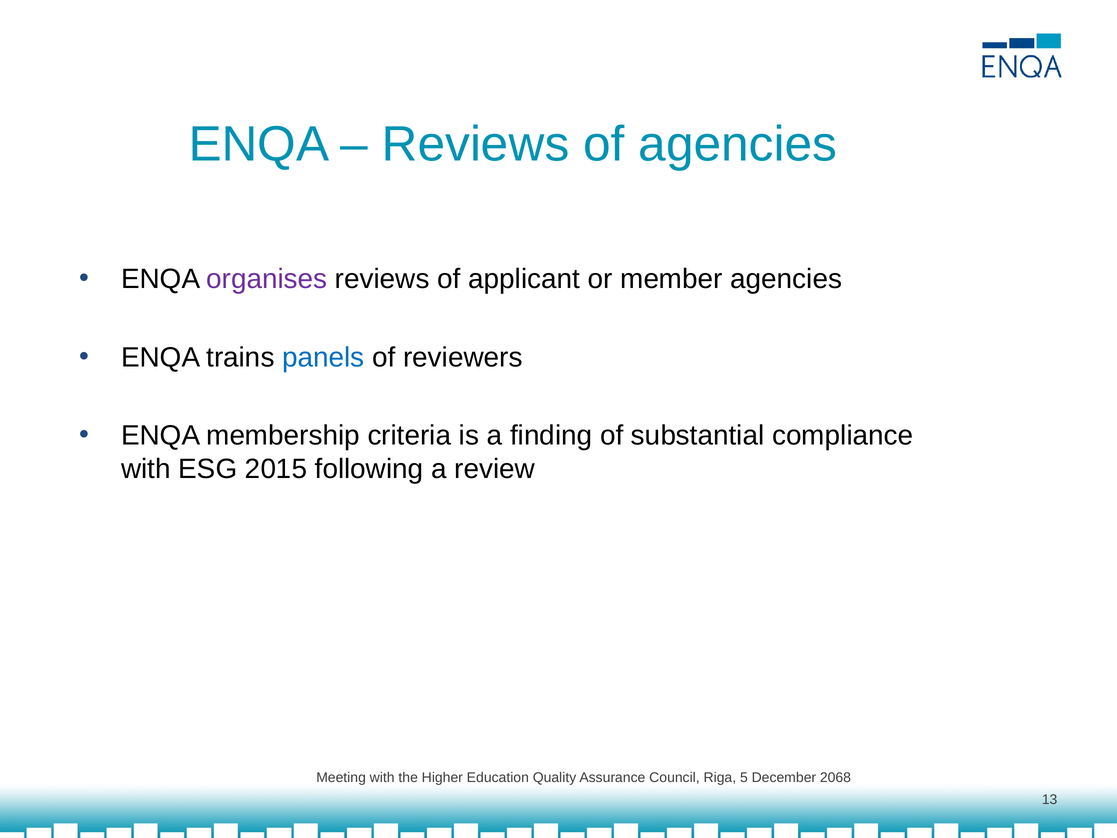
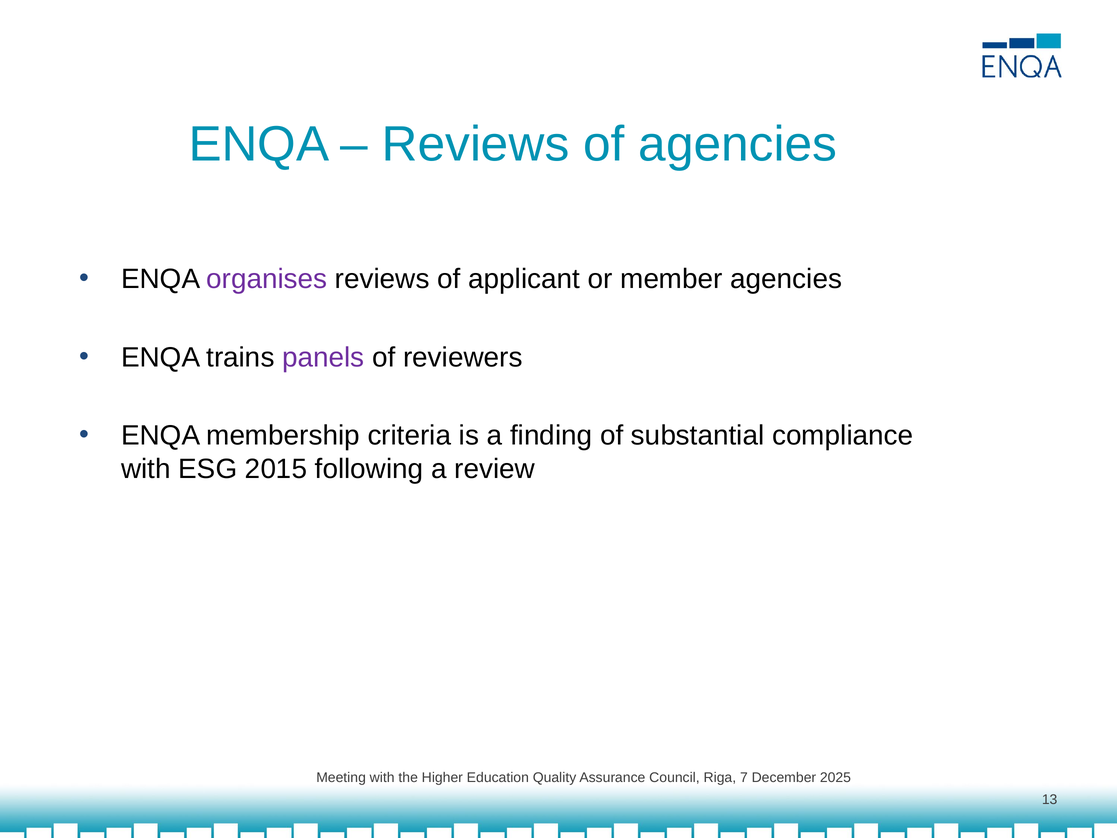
panels colour: blue -> purple
5: 5 -> 7
2068: 2068 -> 2025
